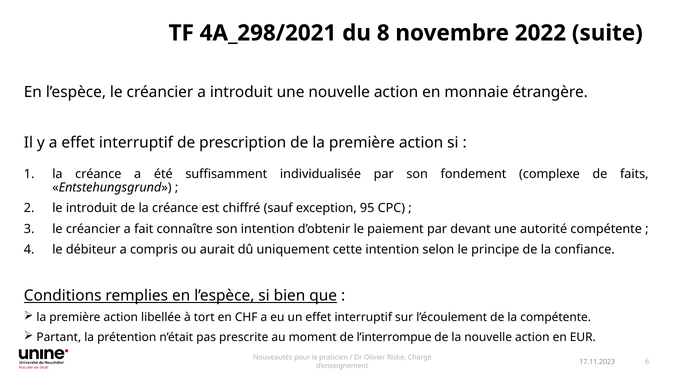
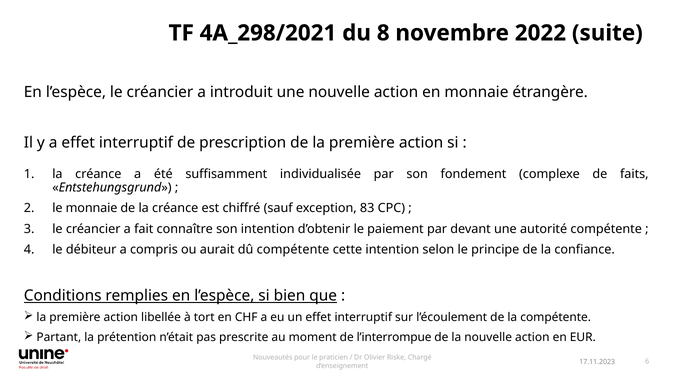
le introduit: introduit -> monnaie
95: 95 -> 83
dû uniquement: uniquement -> compétente
